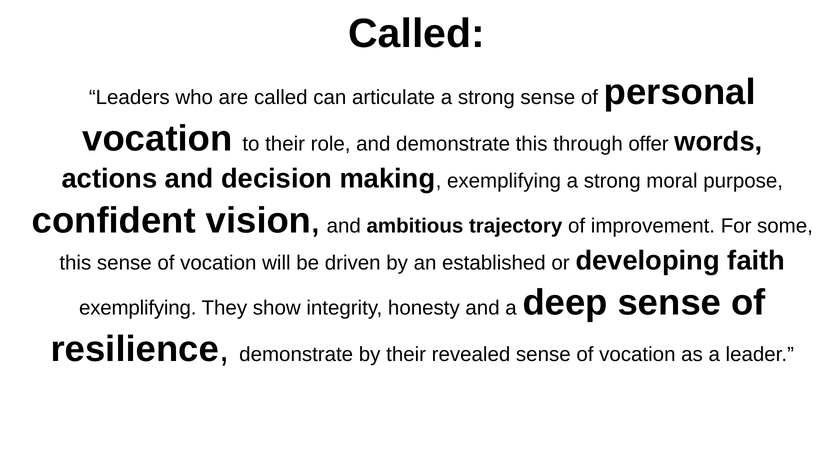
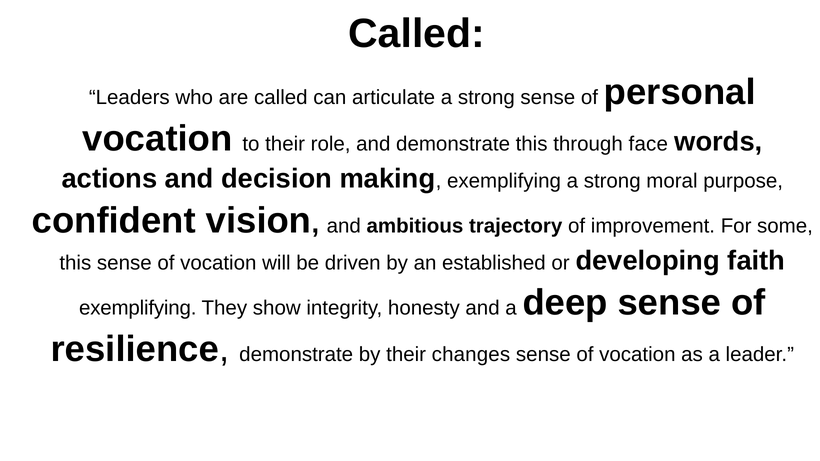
offer: offer -> face
revealed: revealed -> changes
